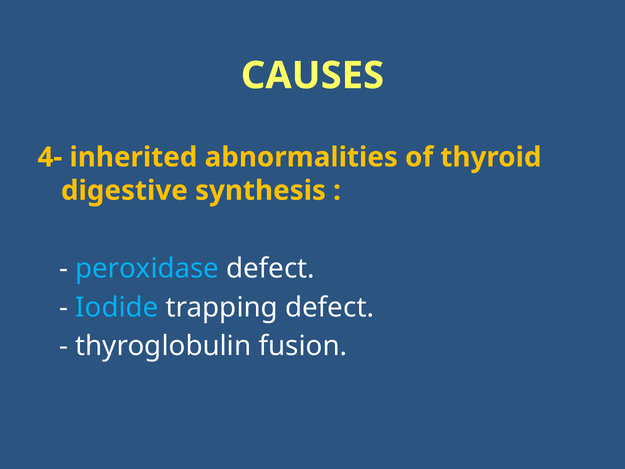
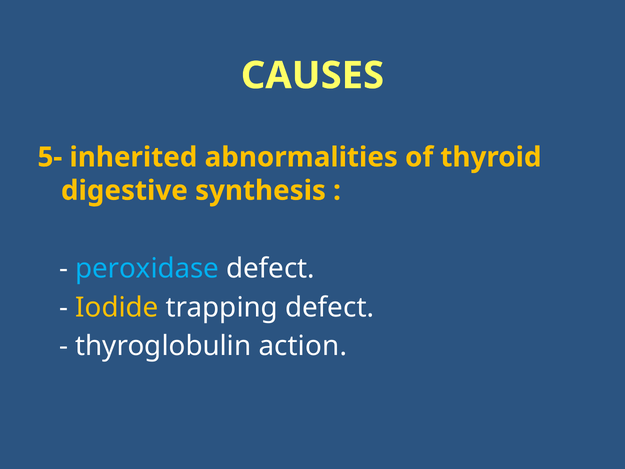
4-: 4- -> 5-
Iodide colour: light blue -> yellow
fusion: fusion -> action
